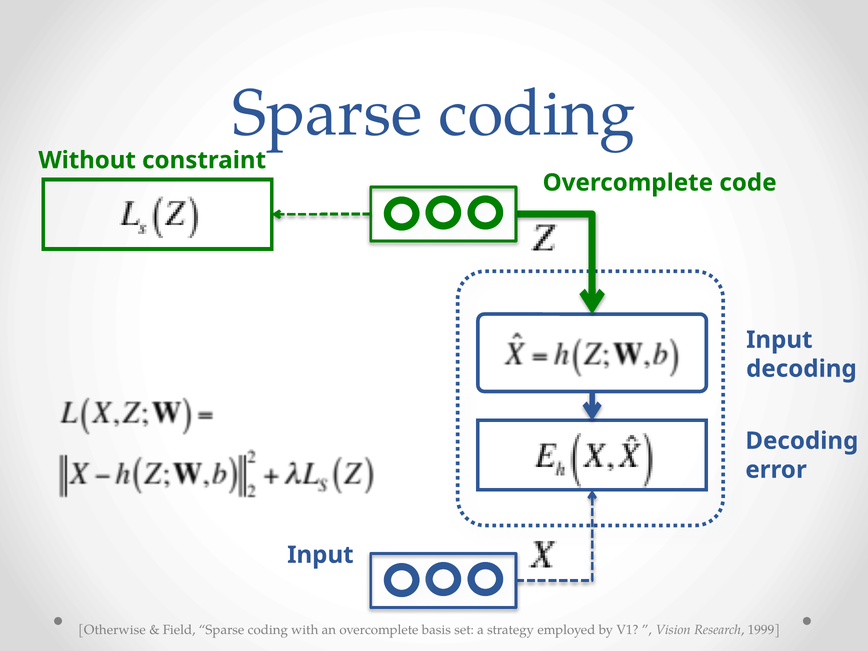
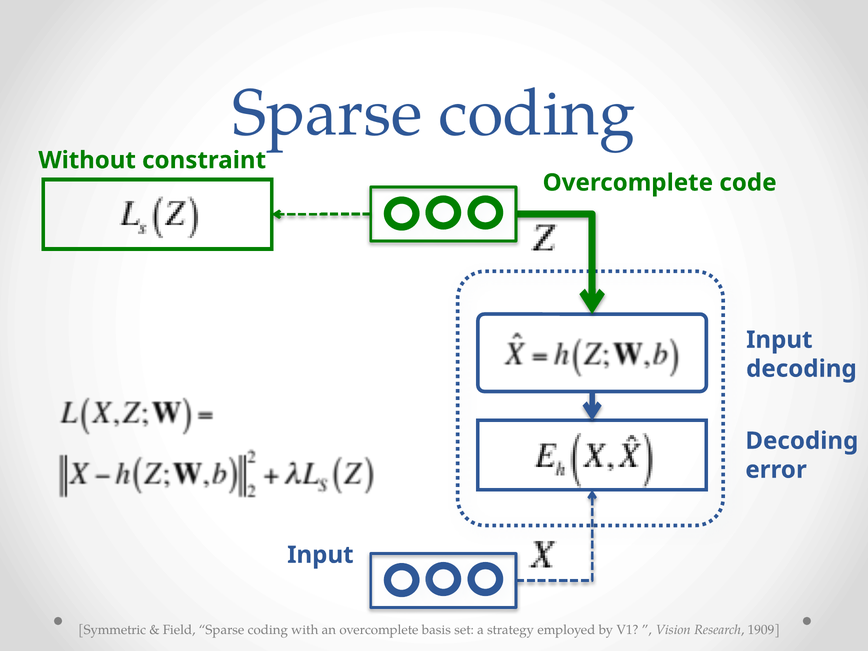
Otherwise: Otherwise -> Symmetric
1999: 1999 -> 1909
